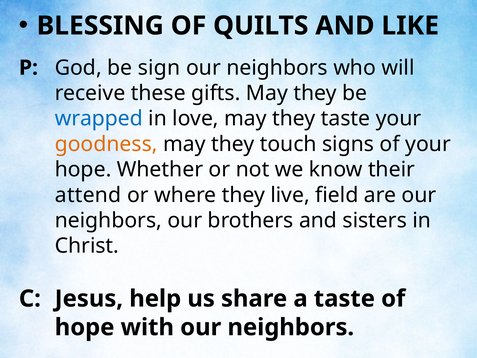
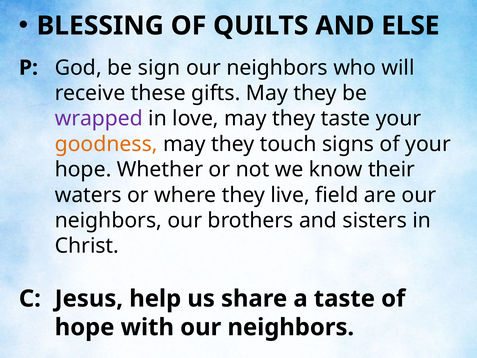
LIKE: LIKE -> ELSE
wrapped colour: blue -> purple
attend: attend -> waters
